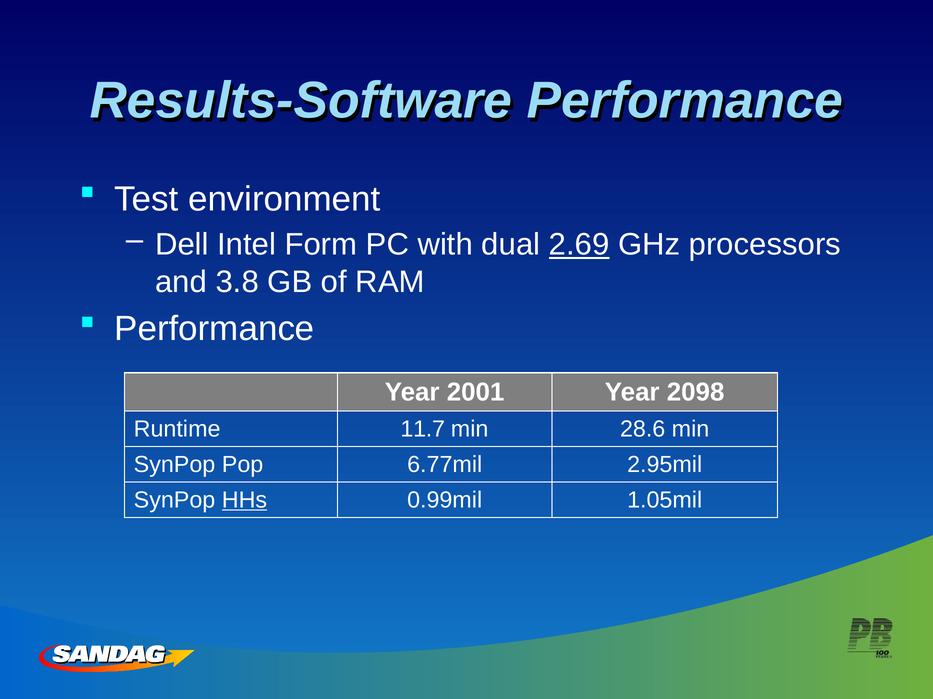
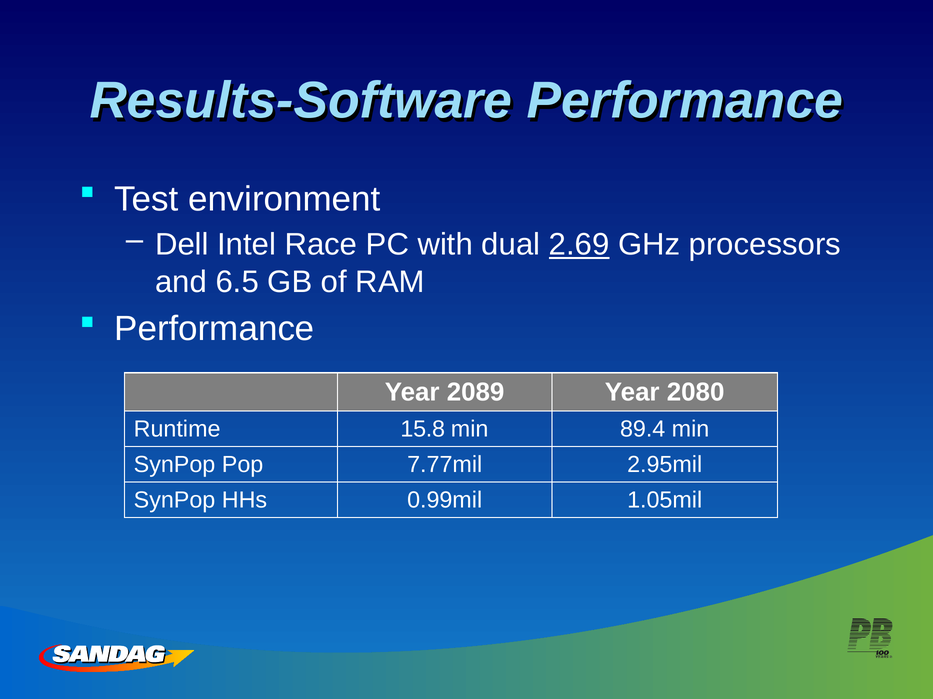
Form: Form -> Race
3.8: 3.8 -> 6.5
2001: 2001 -> 2089
2098: 2098 -> 2080
11.7: 11.7 -> 15.8
28.6: 28.6 -> 89.4
6.77mil: 6.77mil -> 7.77mil
HHs underline: present -> none
